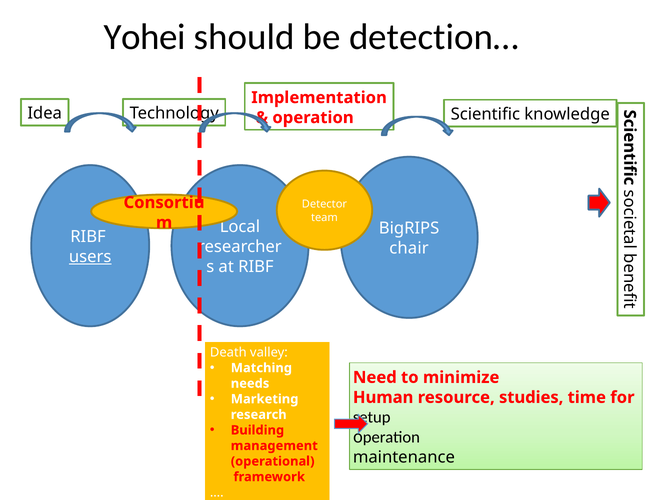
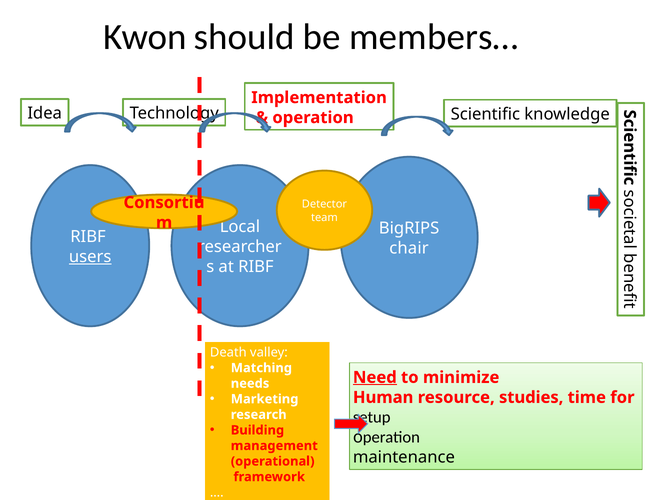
Yohei: Yohei -> Kwon
detection…: detection… -> members…
Need underline: none -> present
